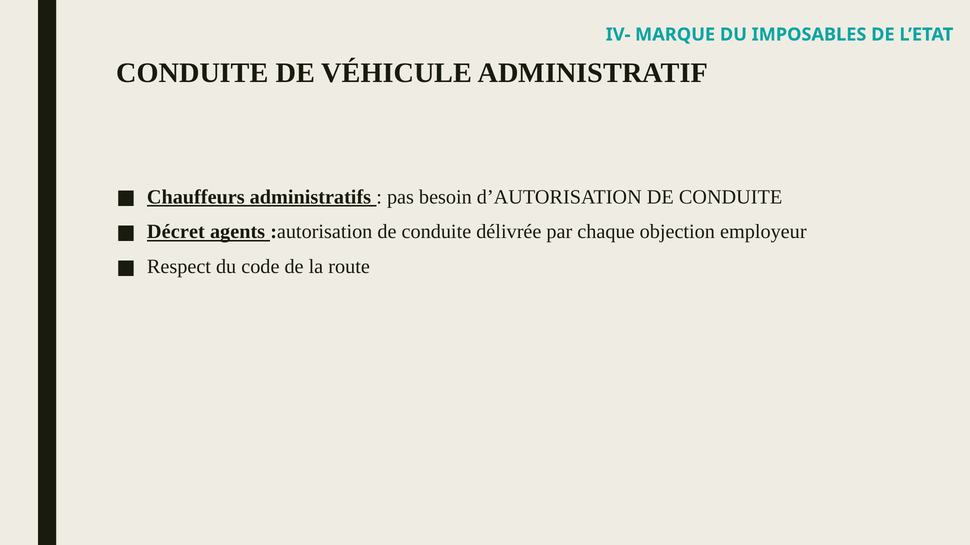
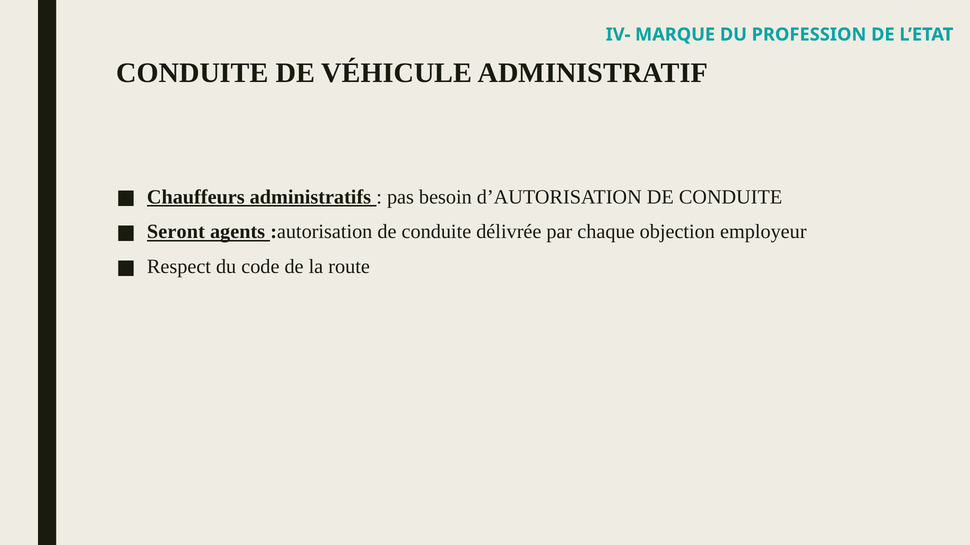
IMPOSABLES: IMPOSABLES -> PROFESSION
Décret: Décret -> Seront
